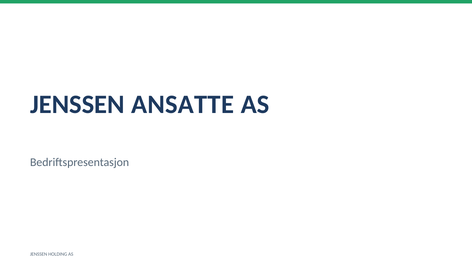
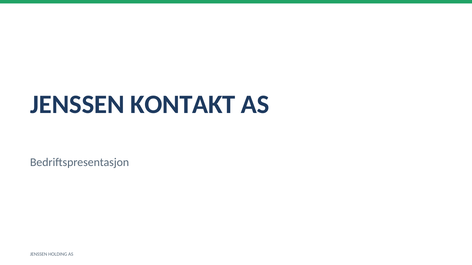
ANSATTE: ANSATTE -> KONTAKT
